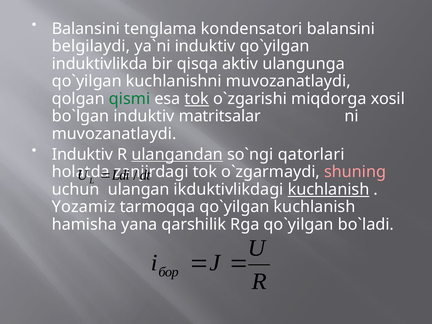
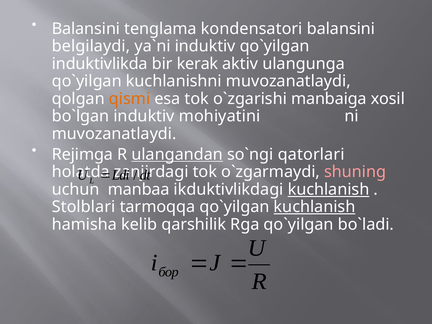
qisqa: qisqa -> kerak
qismi colour: green -> orange
tok at (197, 99) underline: present -> none
miqdorga: miqdorga -> manbaiga
matritsalar: matritsalar -> mohiyatini
Induktiv at (82, 154): Induktiv -> Rejimga
ulangan: ulangan -> manbaa
Yozamiz: Yozamiz -> Stolblari
kuchlanish at (315, 207) underline: none -> present
yana: yana -> kelib
